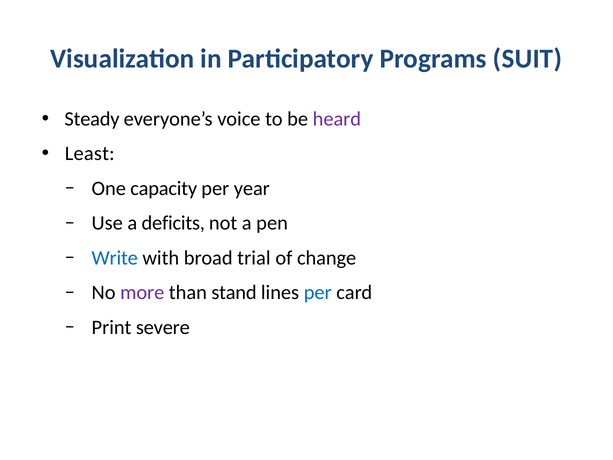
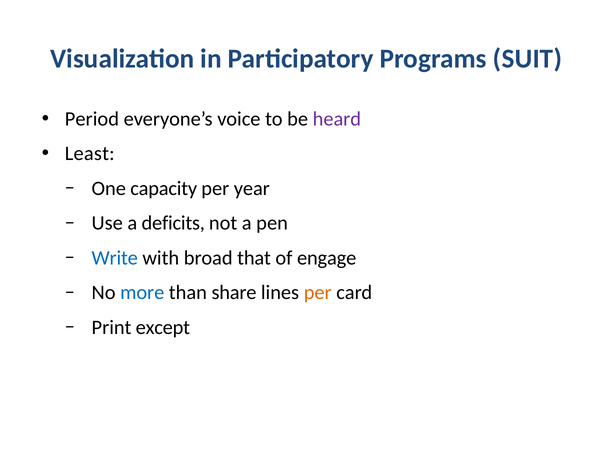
Steady: Steady -> Period
trial: trial -> that
change: change -> engage
more colour: purple -> blue
stand: stand -> share
per at (318, 292) colour: blue -> orange
severe: severe -> except
